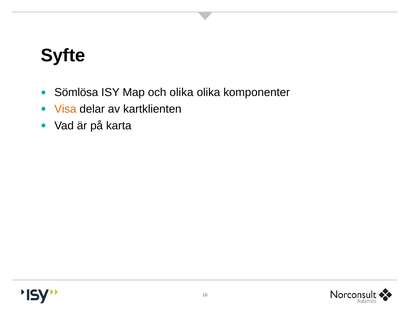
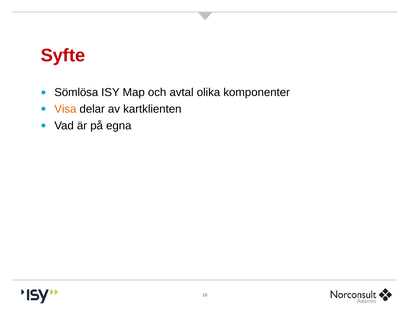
Syfte colour: black -> red
och olika: olika -> avtal
karta: karta -> egna
